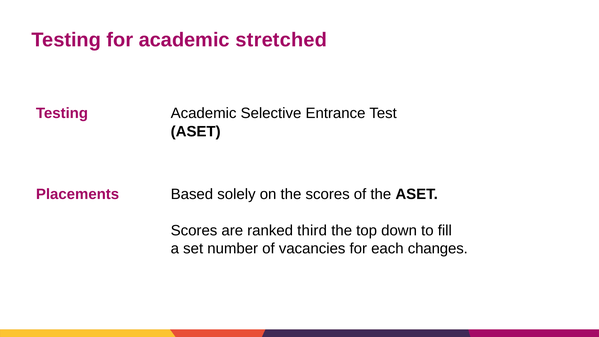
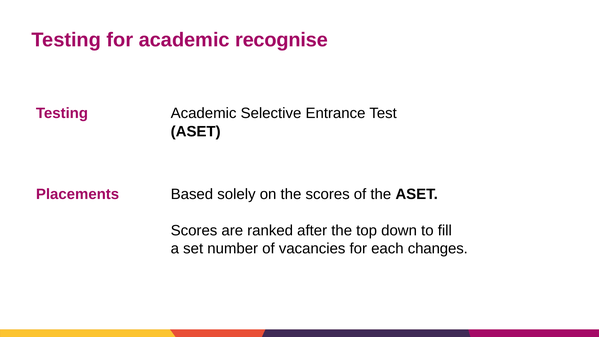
stretched: stretched -> recognise
third: third -> after
